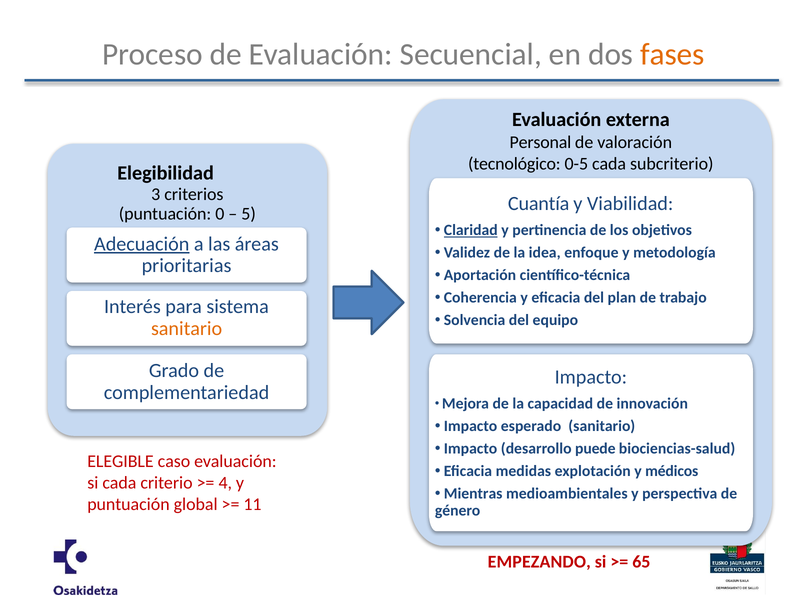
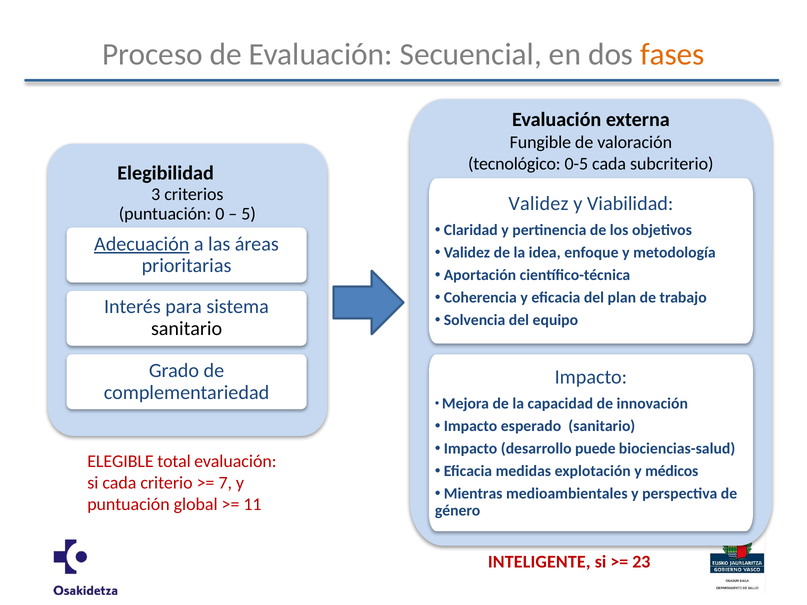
Personal: Personal -> Fungible
Cuantía at (539, 204): Cuantía -> Validez
Claridad underline: present -> none
sanitario at (187, 329) colour: orange -> black
caso: caso -> total
4: 4 -> 7
EMPEZANDO: EMPEZANDO -> INTELIGENTE
65: 65 -> 23
